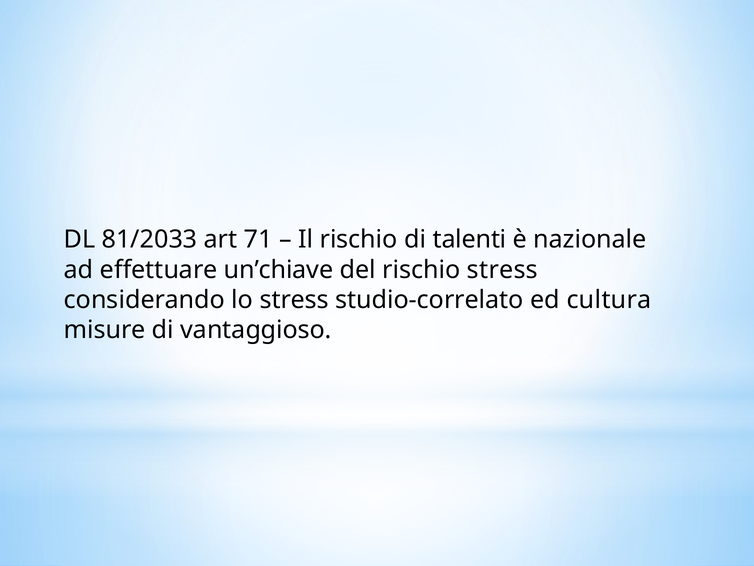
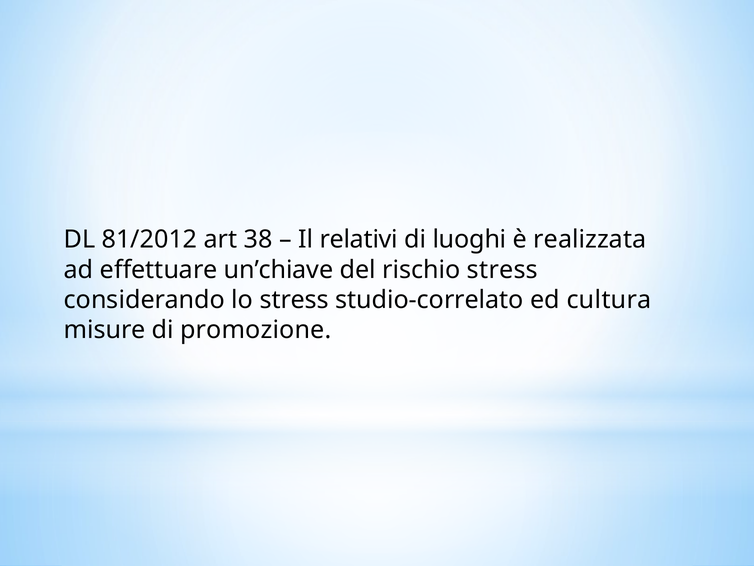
81/2033: 81/2033 -> 81/2012
71: 71 -> 38
Il rischio: rischio -> relativi
talenti: talenti -> luoghi
nazionale: nazionale -> realizzata
vantaggioso: vantaggioso -> promozione
